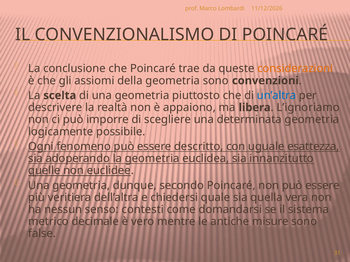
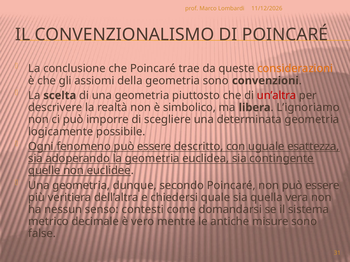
un’altra colour: blue -> red
appaiono: appaiono -> simbolico
innanzitutto: innanzitutto -> contingente
